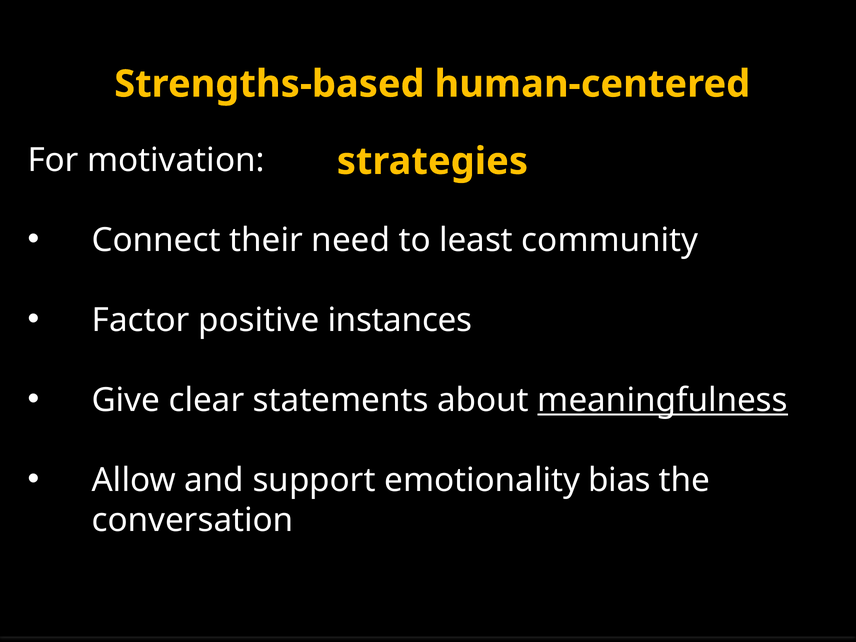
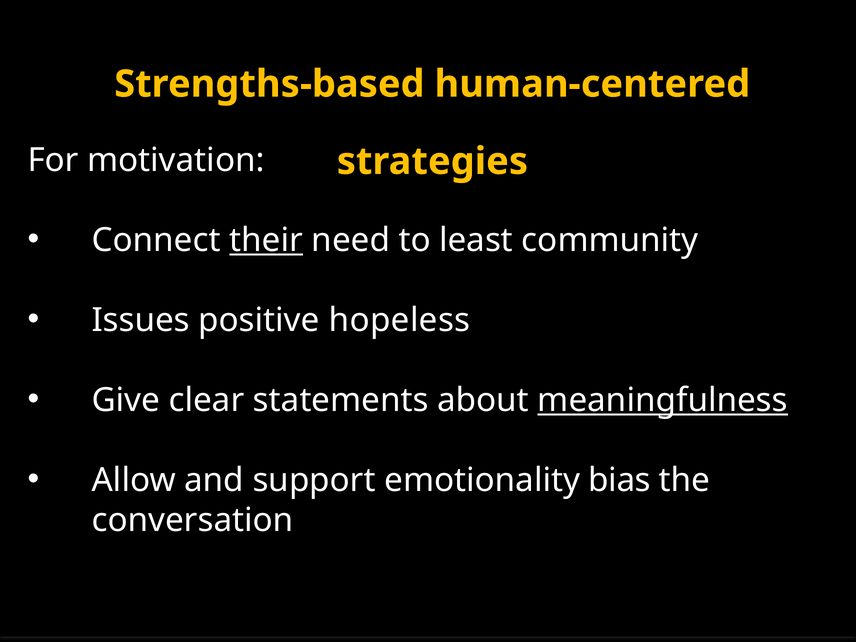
their underline: none -> present
Factor: Factor -> Issues
instances: instances -> hopeless
